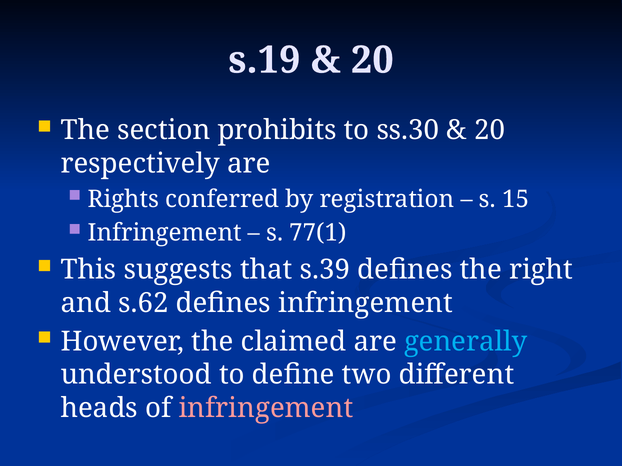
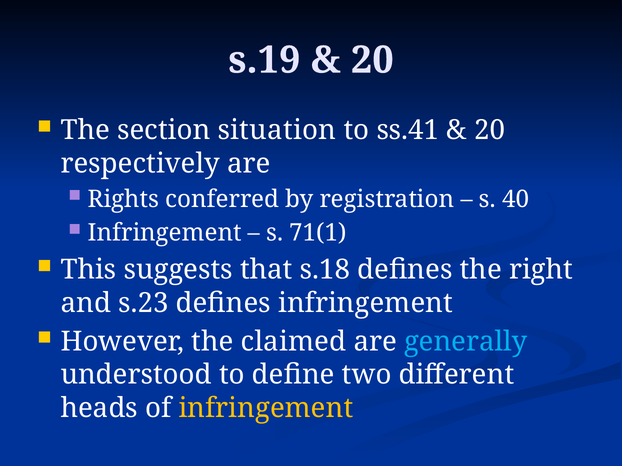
prohibits: prohibits -> situation
ss.30: ss.30 -> ss.41
15: 15 -> 40
77(1: 77(1 -> 71(1
s.39: s.39 -> s.18
s.62: s.62 -> s.23
infringement at (266, 408) colour: pink -> yellow
